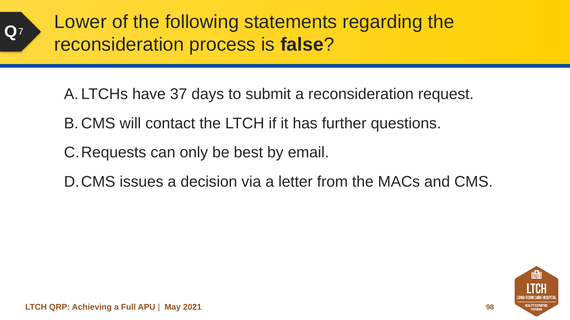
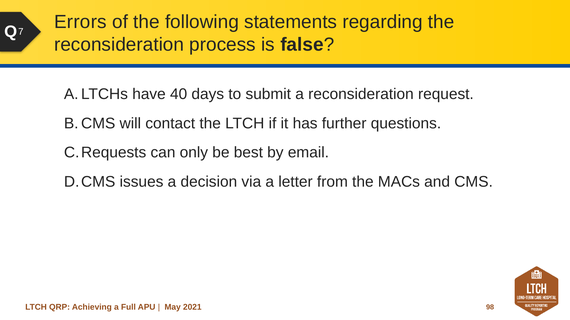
Lower: Lower -> Errors
37: 37 -> 40
